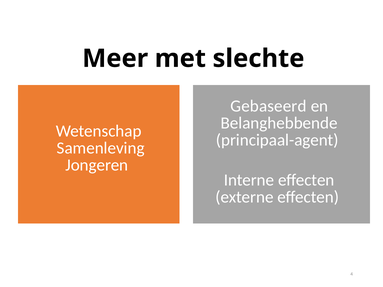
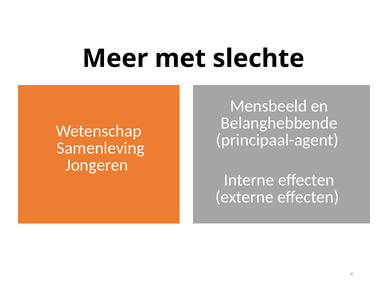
Gebaseerd: Gebaseerd -> Mensbeeld
